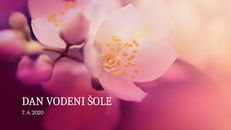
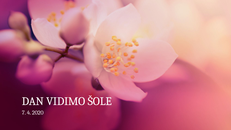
VODENI: VODENI -> VIDIMO
